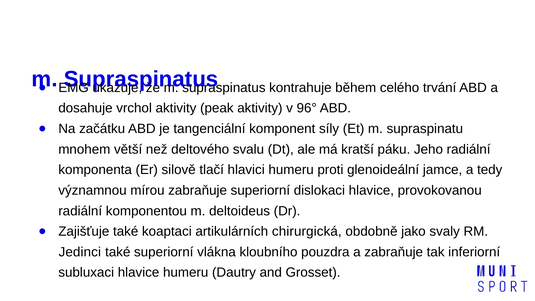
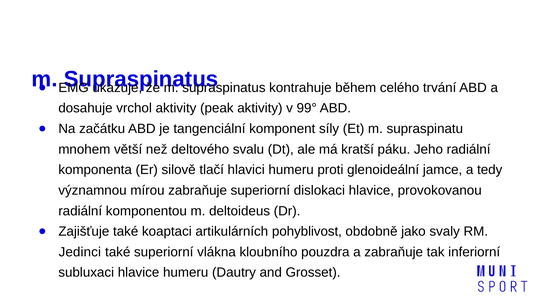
96°: 96° -> 99°
chirurgická: chirurgická -> pohyblivost
